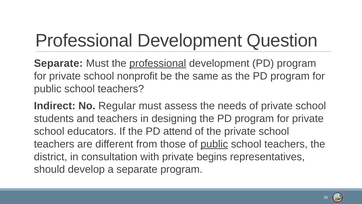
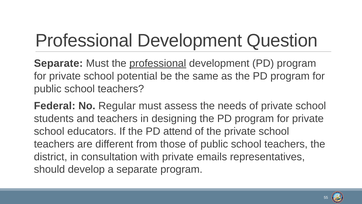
nonprofit: nonprofit -> potential
Indirect: Indirect -> Federal
public at (214, 144) underline: present -> none
begins: begins -> emails
